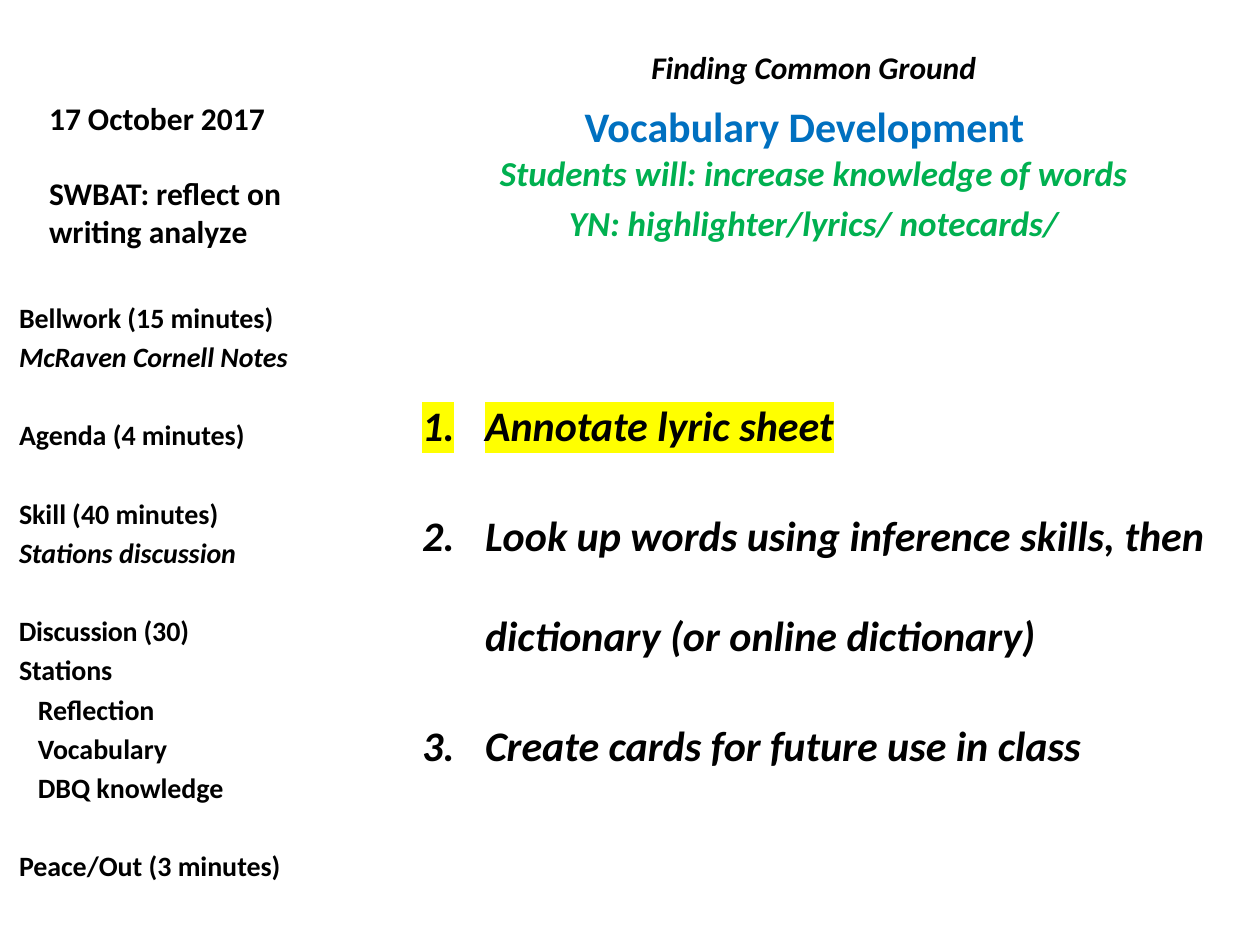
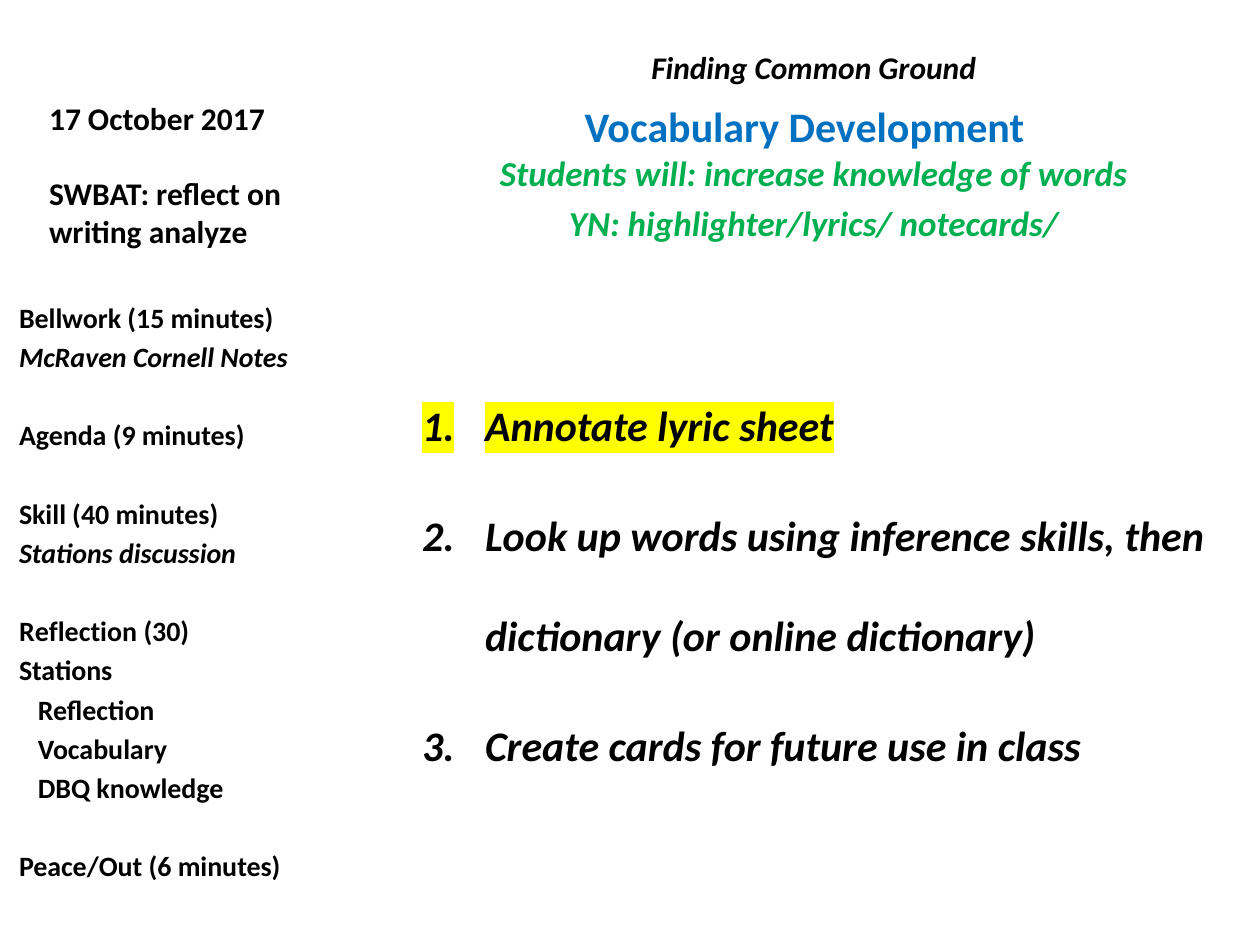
4: 4 -> 9
Discussion at (78, 633): Discussion -> Reflection
Peace/Out 3: 3 -> 6
